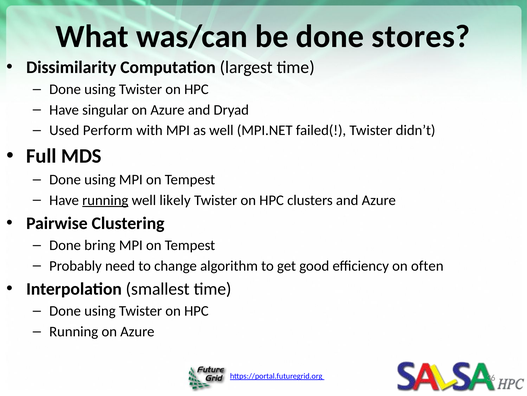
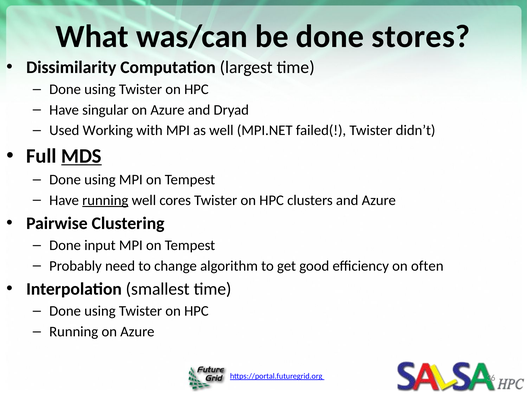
Perform: Perform -> Working
MDS underline: none -> present
likely: likely -> cores
bring: bring -> input
